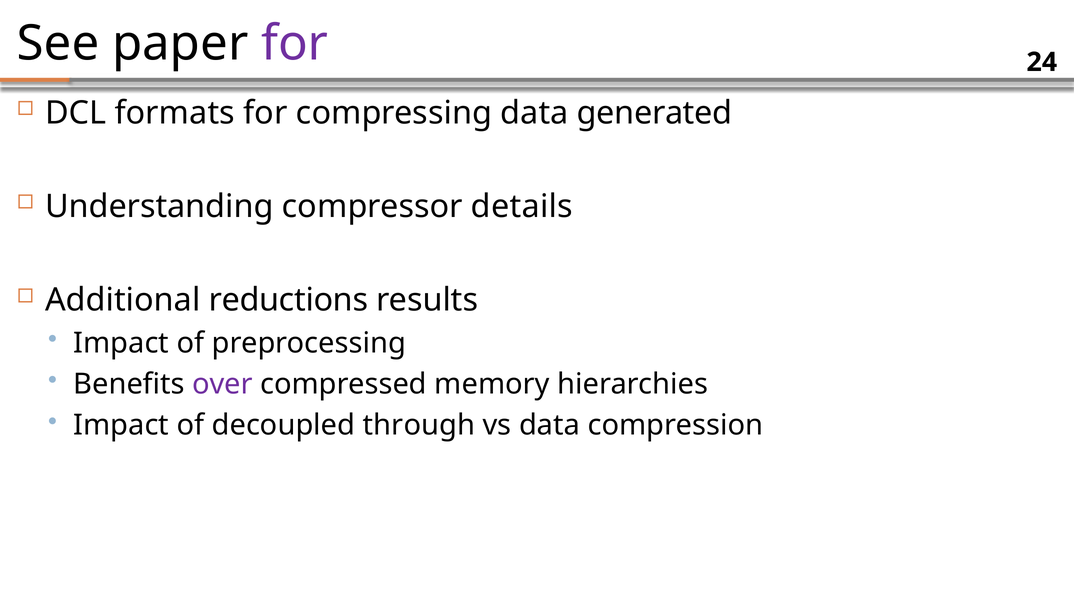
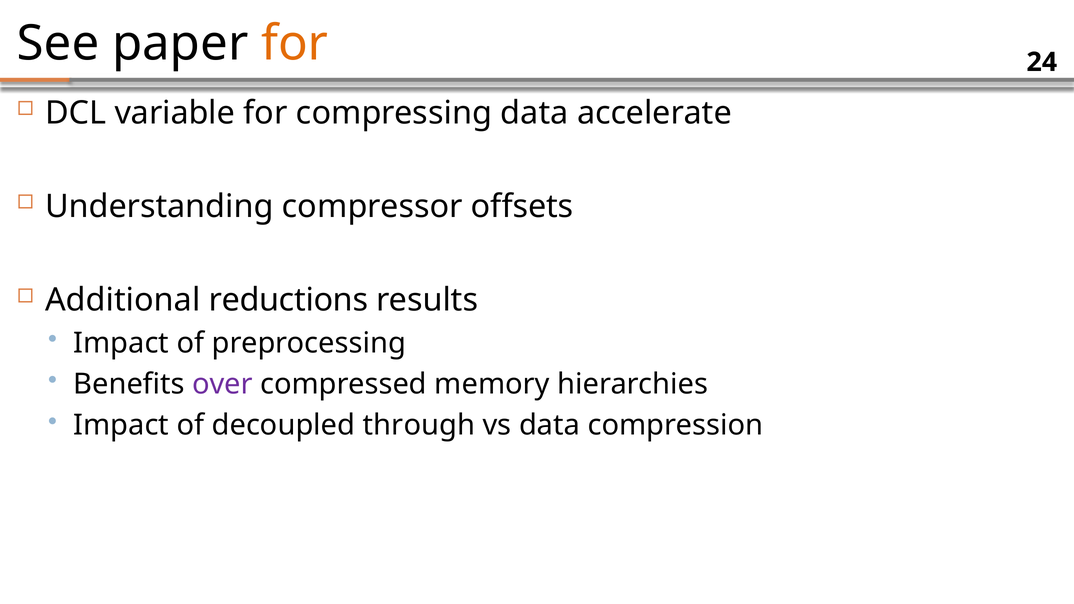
for at (295, 44) colour: purple -> orange
formats: formats -> variable
generated: generated -> accelerate
details: details -> offsets
